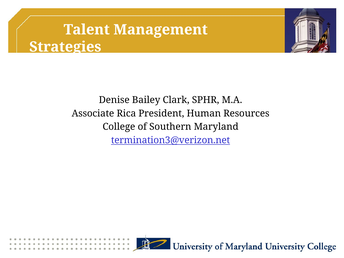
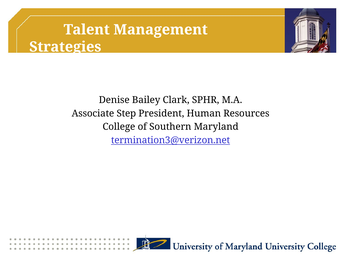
Rica: Rica -> Step
